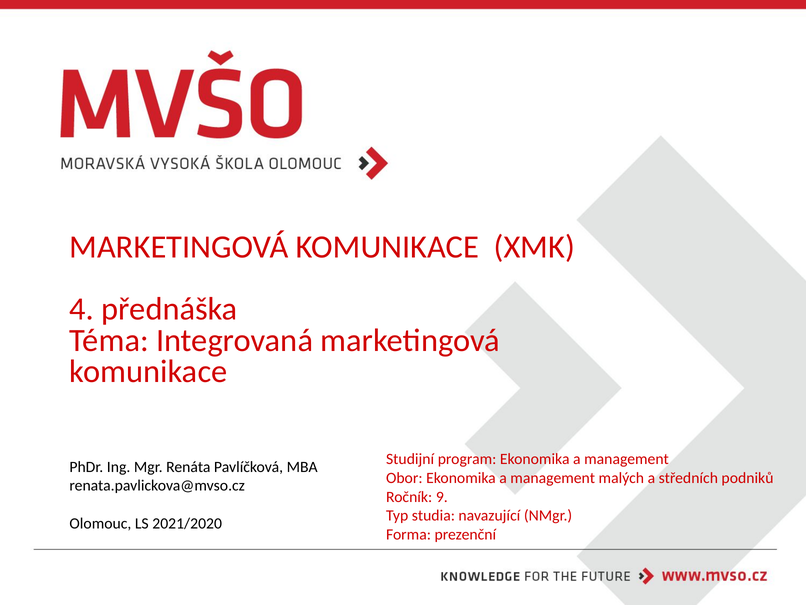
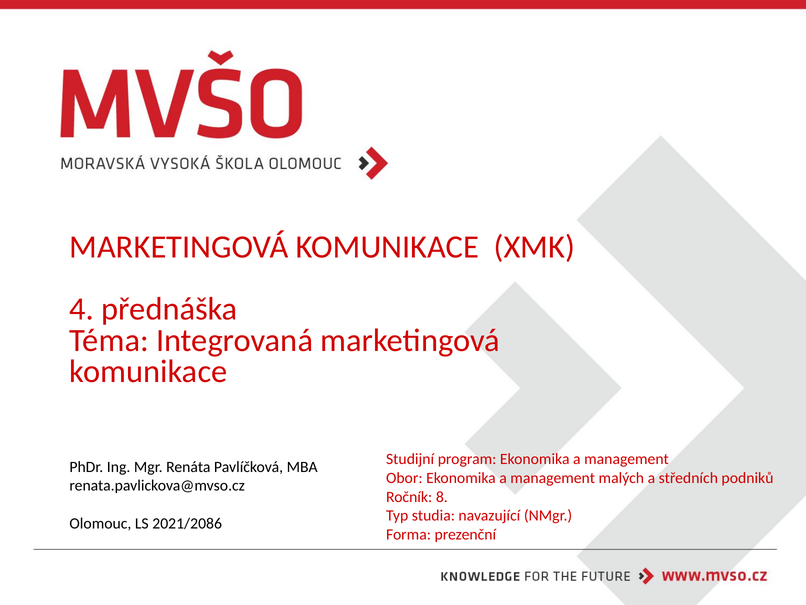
9: 9 -> 8
2021/2020: 2021/2020 -> 2021/2086
